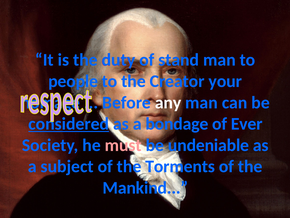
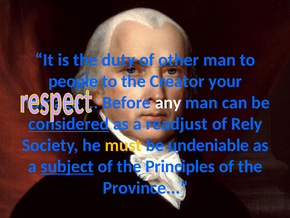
stand: stand -> other
bondage: bondage -> readjust
Ever: Ever -> Rely
must colour: pink -> yellow
subject underline: none -> present
Torments: Torments -> Principles
Mankind: Mankind -> Province
